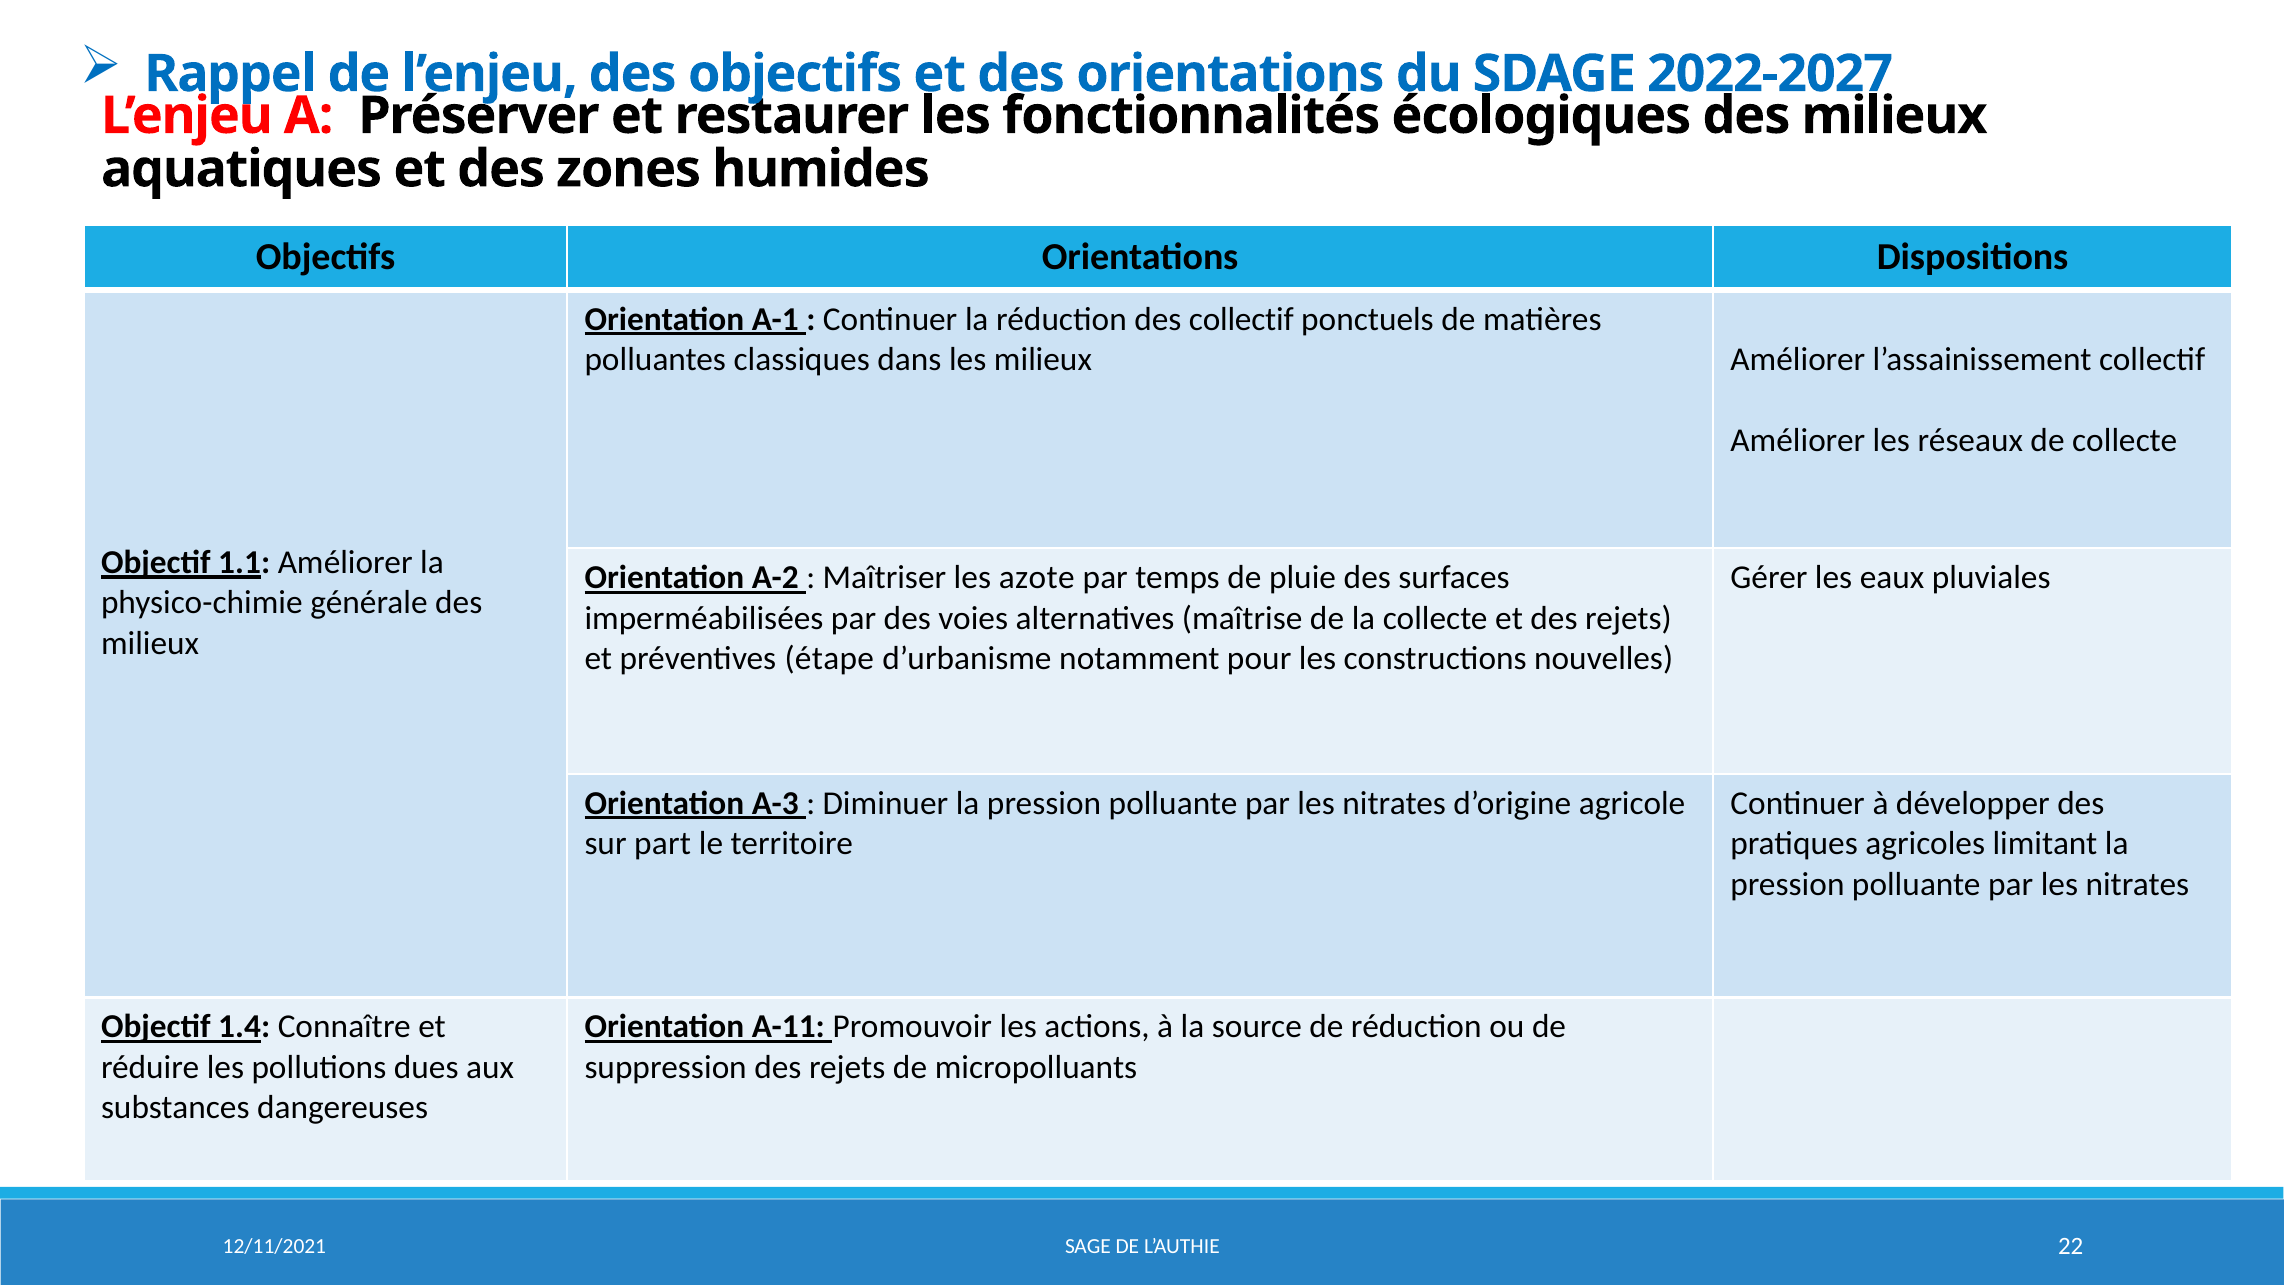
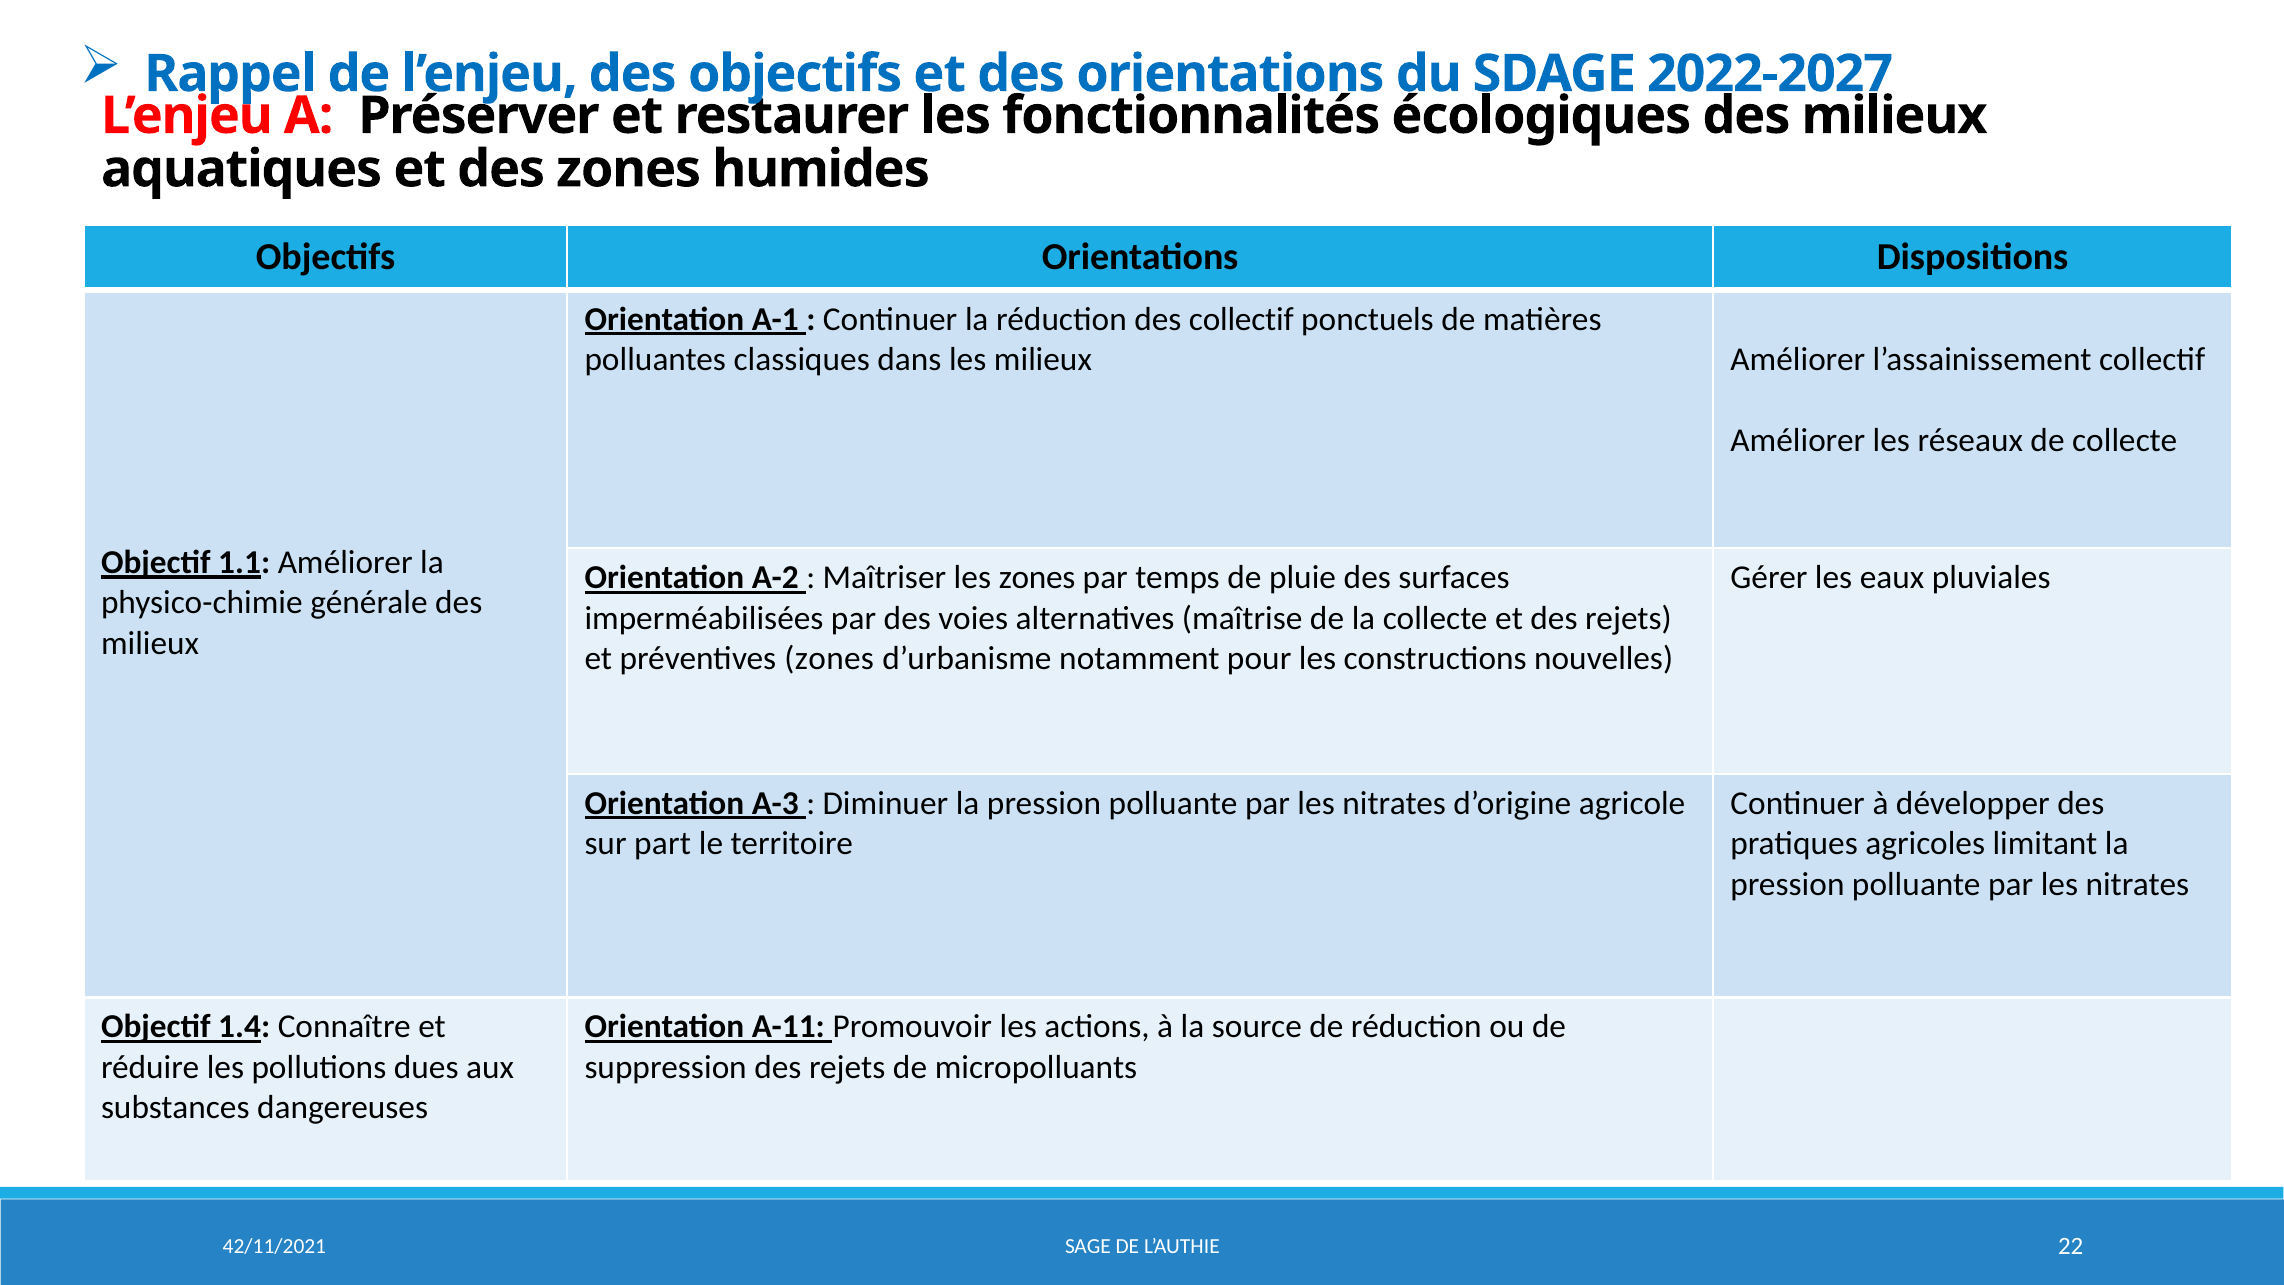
les azote: azote -> zones
préventives étape: étape -> zones
12/11/2021: 12/11/2021 -> 42/11/2021
